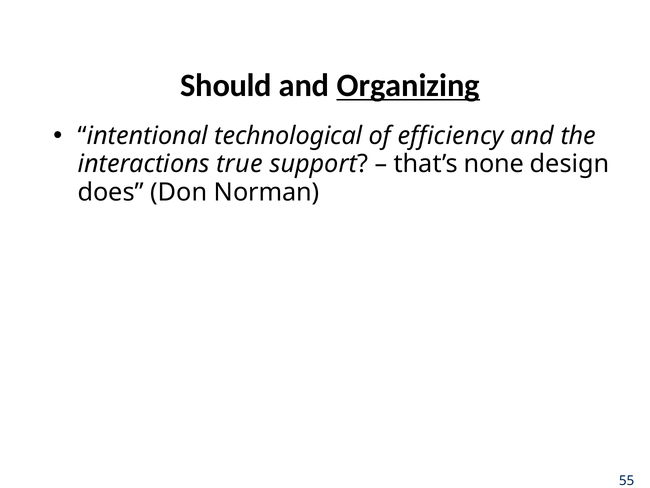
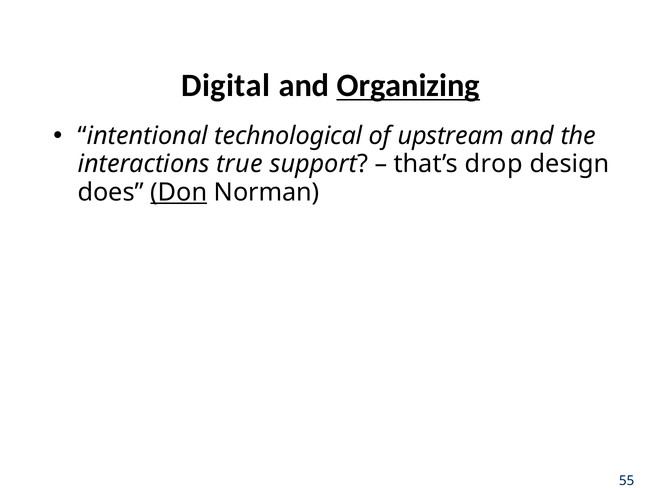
Should: Should -> Digital
efficiency: efficiency -> upstream
none: none -> drop
Don underline: none -> present
